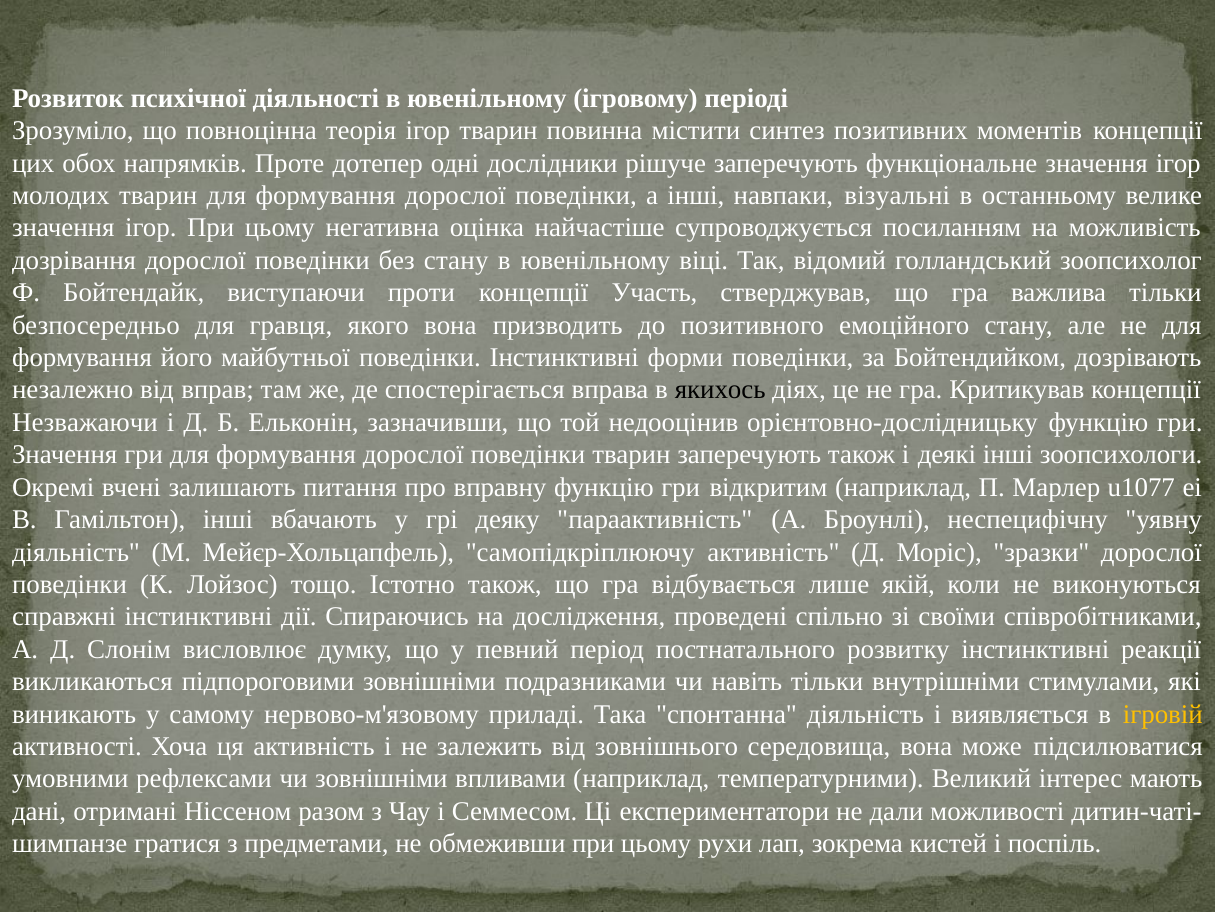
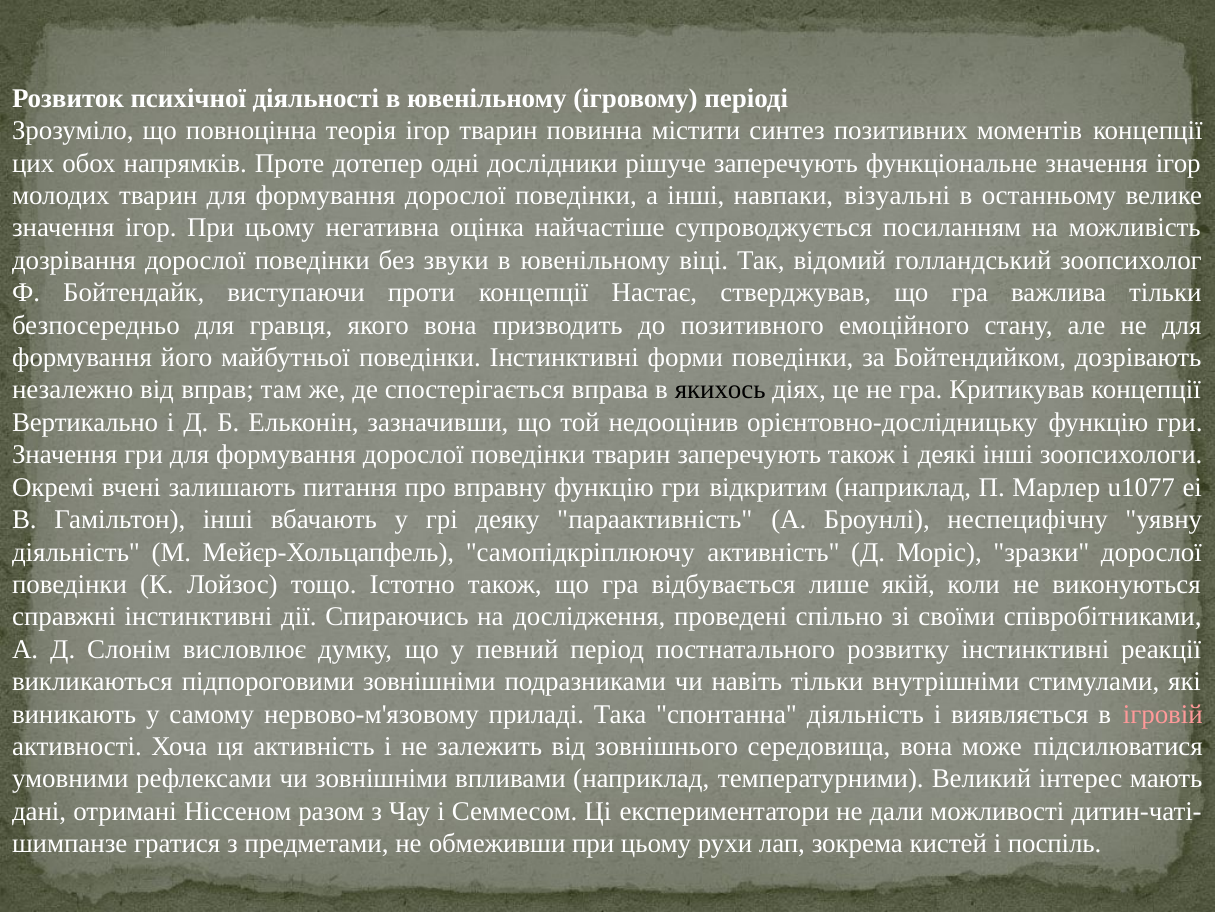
без стану: стану -> звуки
Участь: Участь -> Настає
Незважаючи: Незважаючи -> Вертикально
ігровій colour: yellow -> pink
